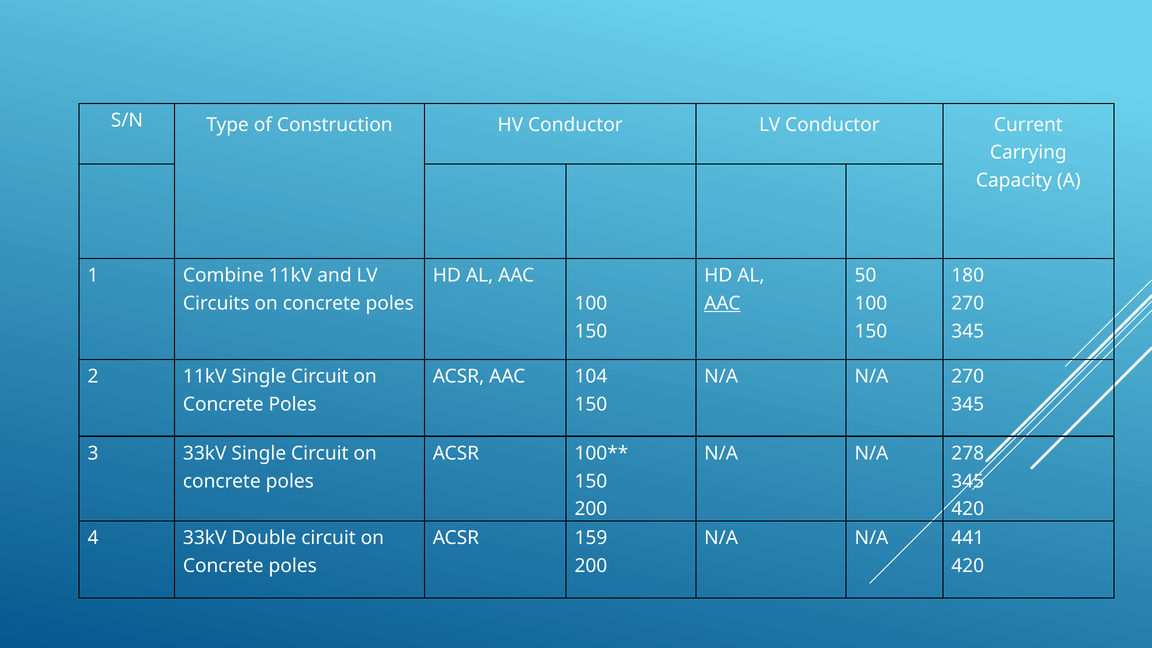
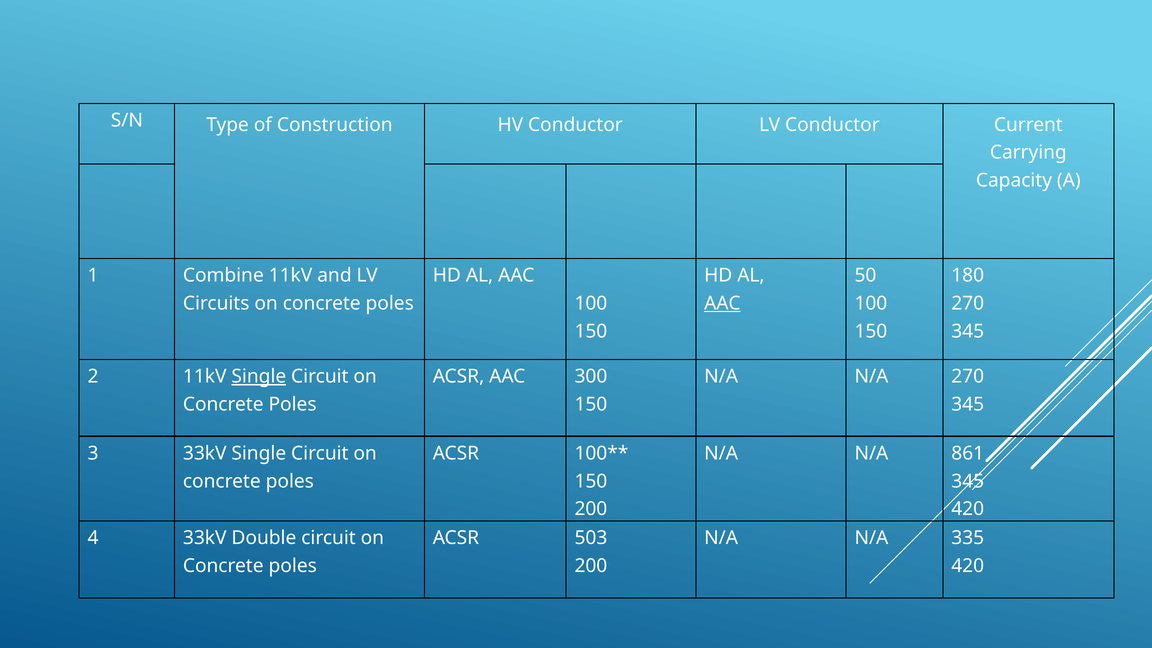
Single at (259, 377) underline: none -> present
104: 104 -> 300
278: 278 -> 861
159: 159 -> 503
441: 441 -> 335
